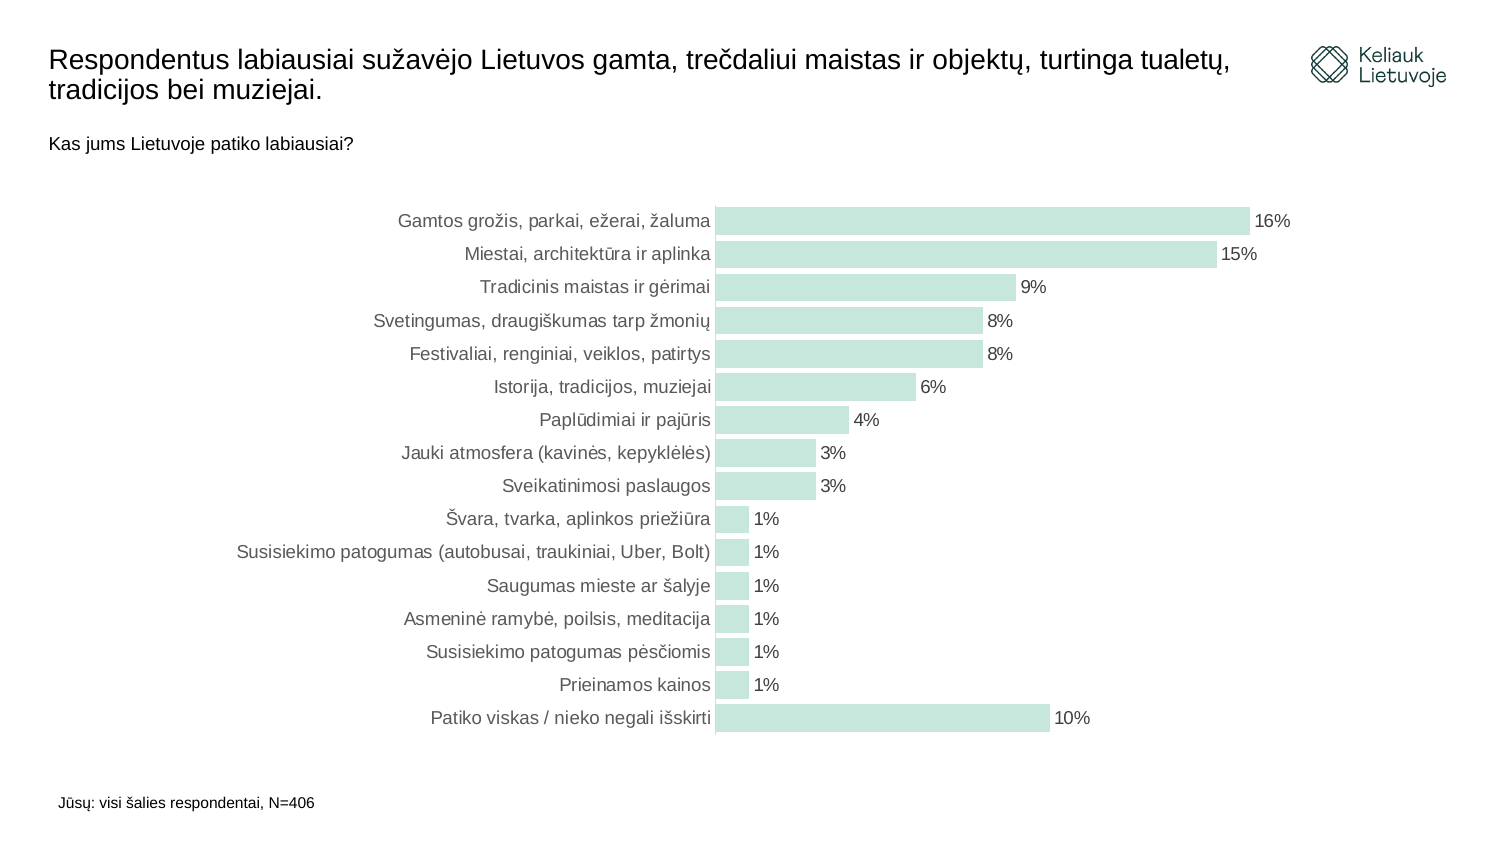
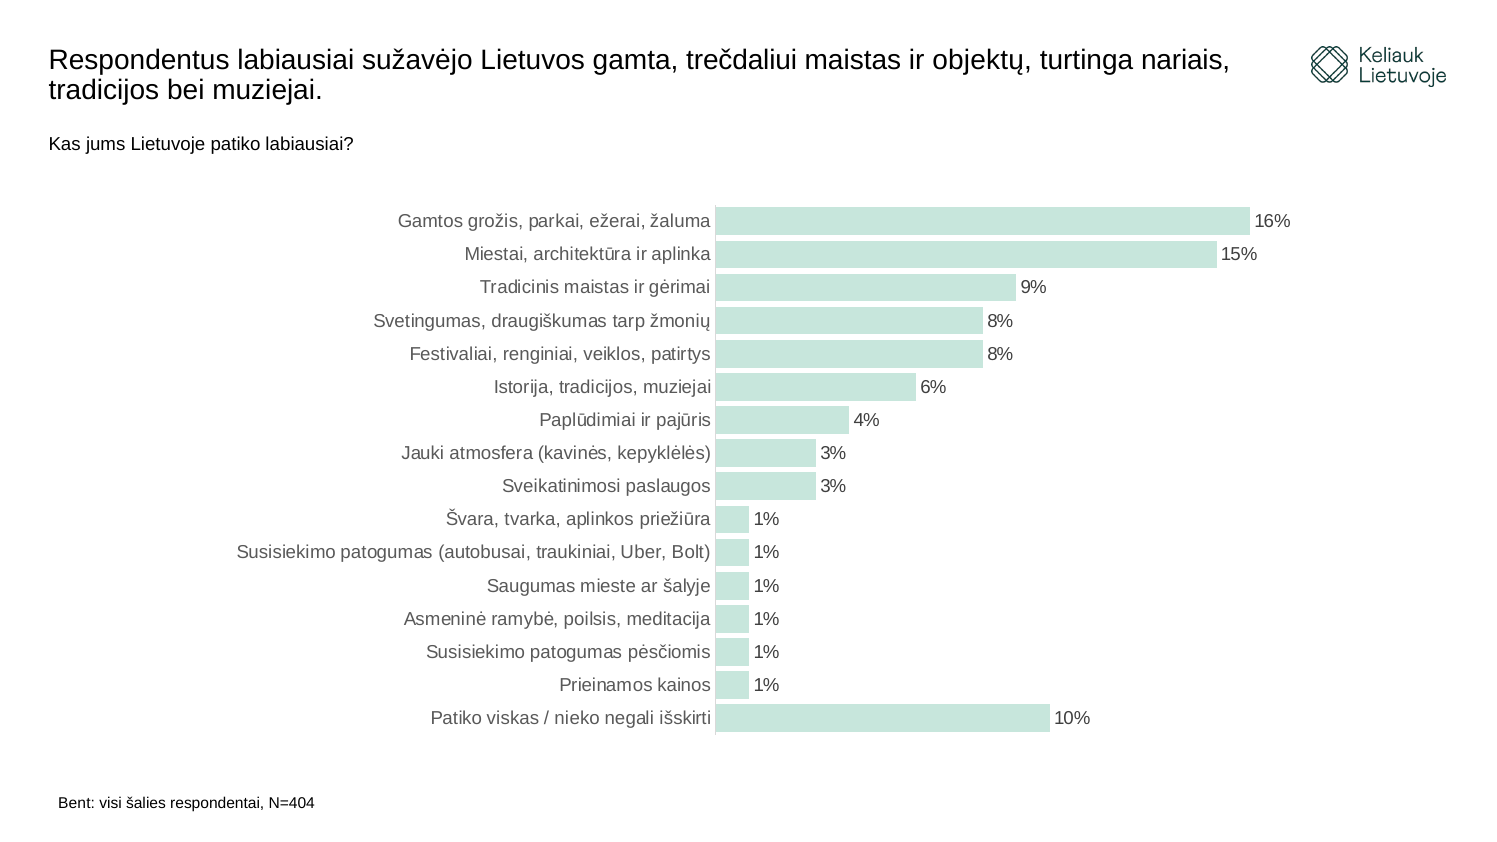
tualetų: tualetų -> nariais
Jūsų: Jūsų -> Bent
N=406: N=406 -> N=404
